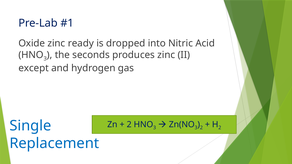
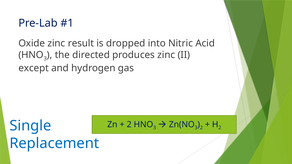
ready: ready -> result
seconds: seconds -> directed
